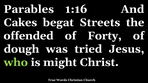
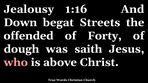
Parables: Parables -> Jealousy
Cakes: Cakes -> Down
tried: tried -> saith
who colour: light green -> pink
might: might -> above
